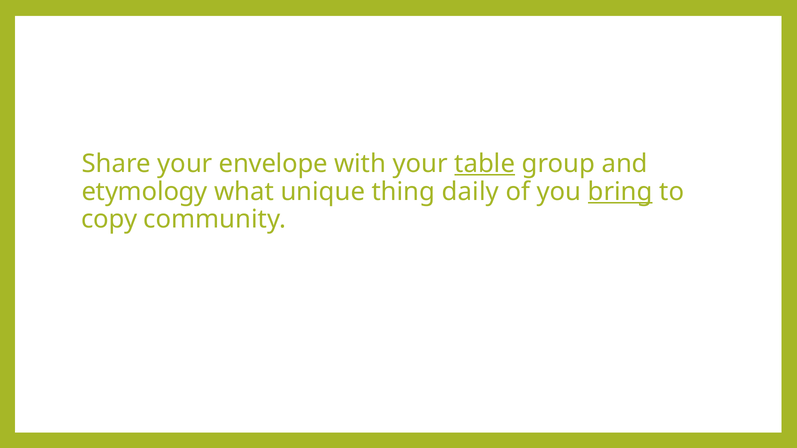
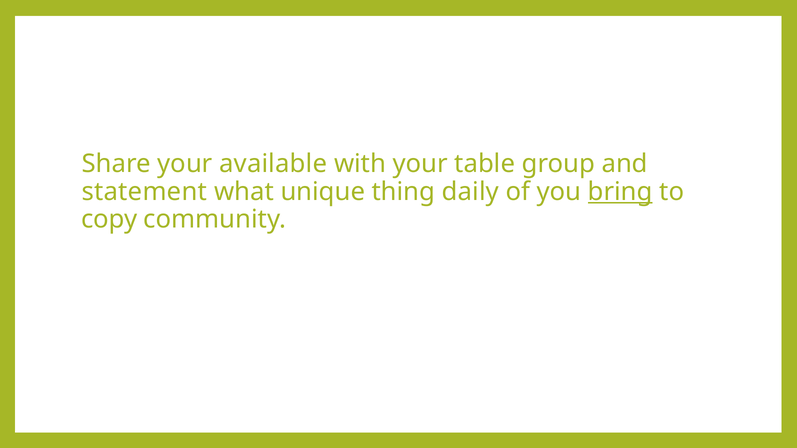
envelope: envelope -> available
table underline: present -> none
etymology: etymology -> statement
